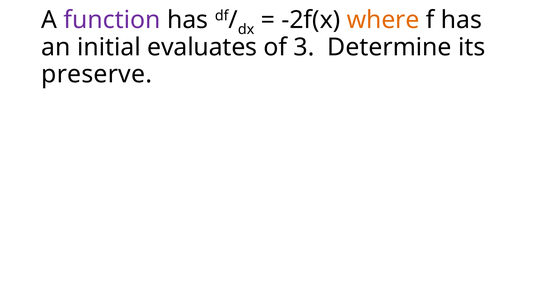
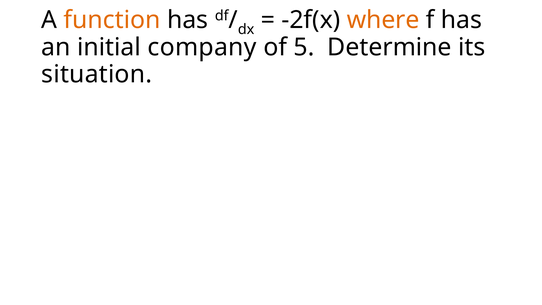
function colour: purple -> orange
evaluates: evaluates -> company
3: 3 -> 5
preserve: preserve -> situation
